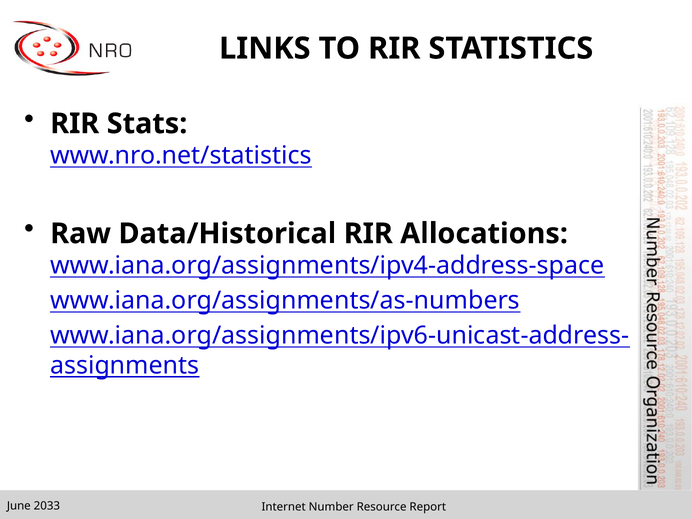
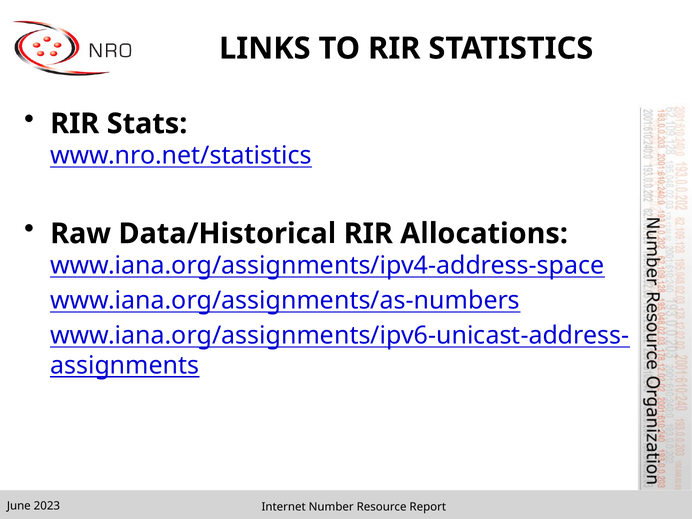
2033: 2033 -> 2023
